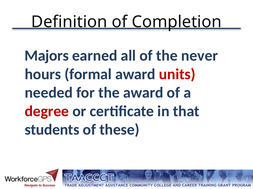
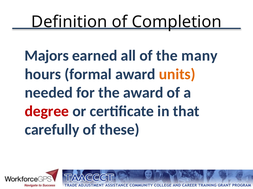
never: never -> many
units colour: red -> orange
students: students -> carefully
